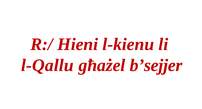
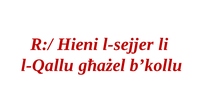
l-kienu: l-kienu -> l-sejjer
b’sejjer: b’sejjer -> b’kollu
